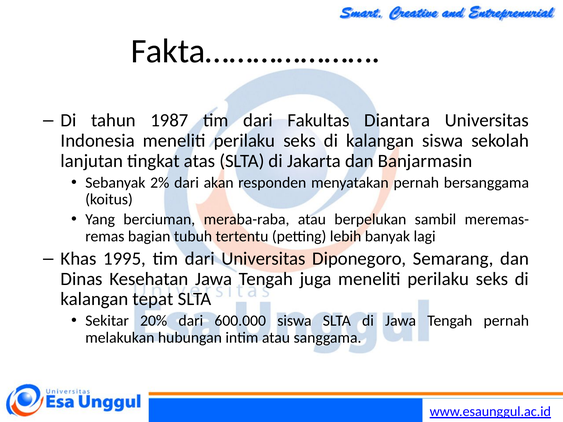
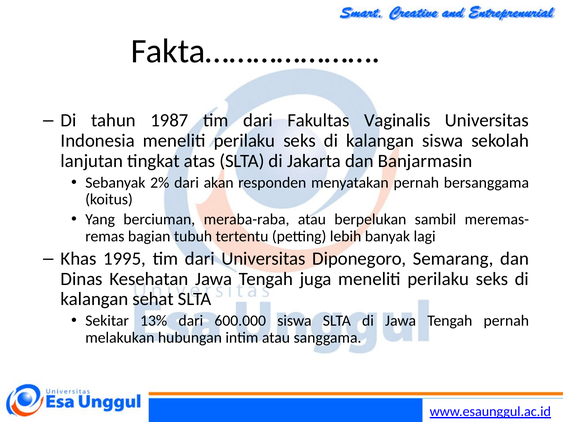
Diantara: Diantara -> Vaginalis
tepat: tepat -> sehat
20%: 20% -> 13%
